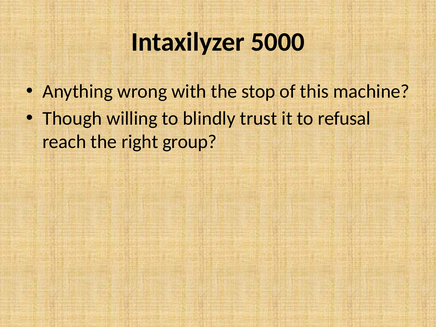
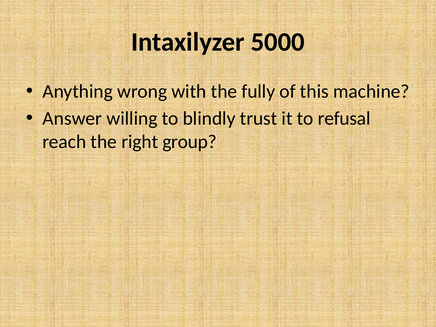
stop: stop -> fully
Though: Though -> Answer
